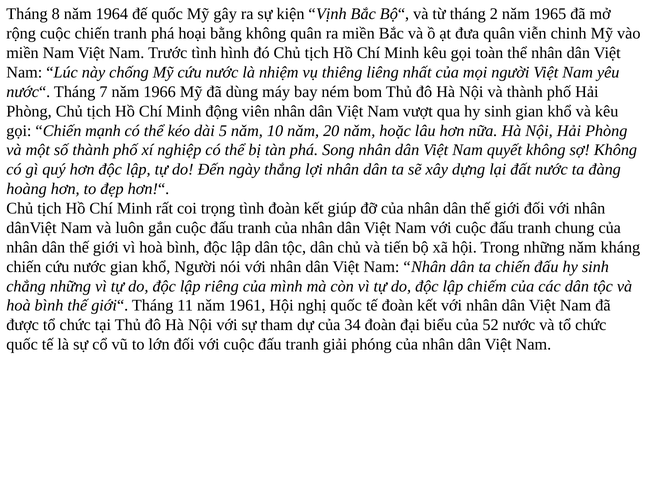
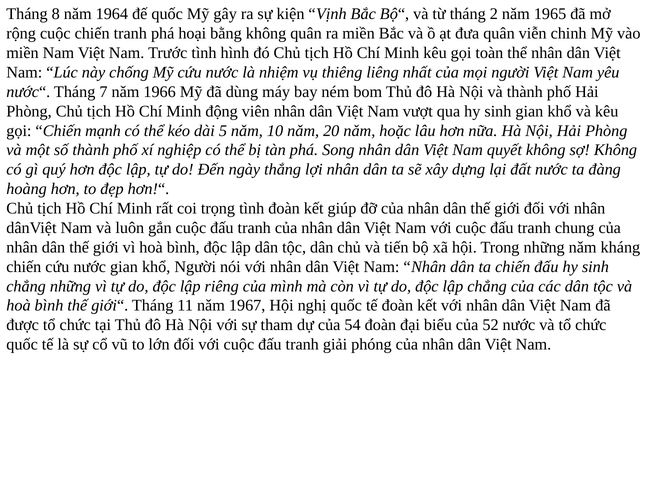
lập chiếm: chiếm -> chẳng
1961: 1961 -> 1967
34: 34 -> 54
